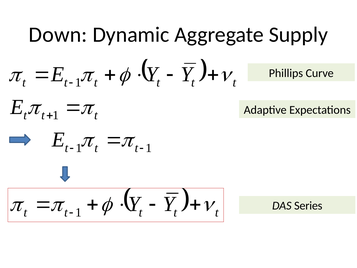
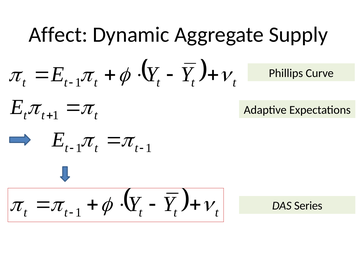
Down: Down -> Affect
